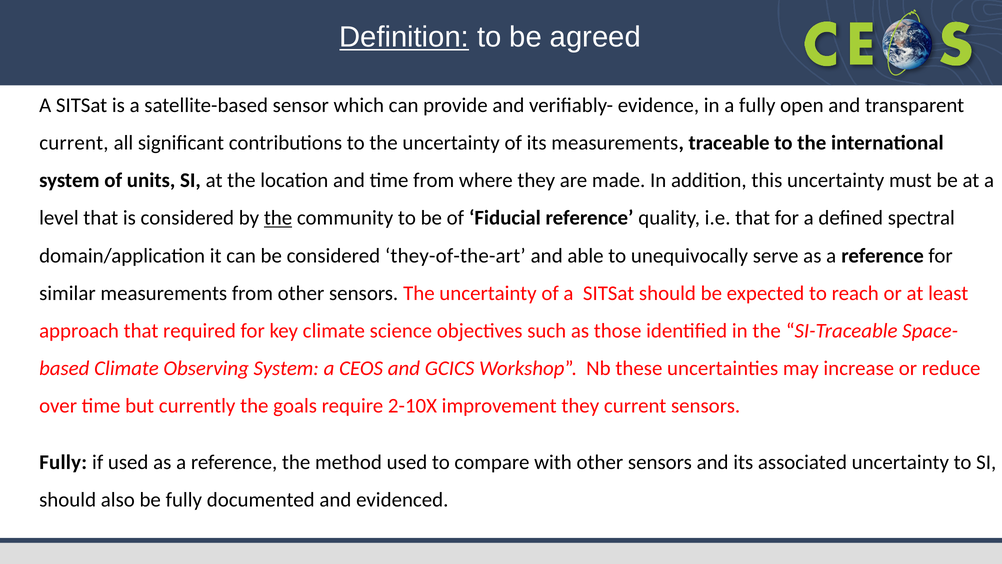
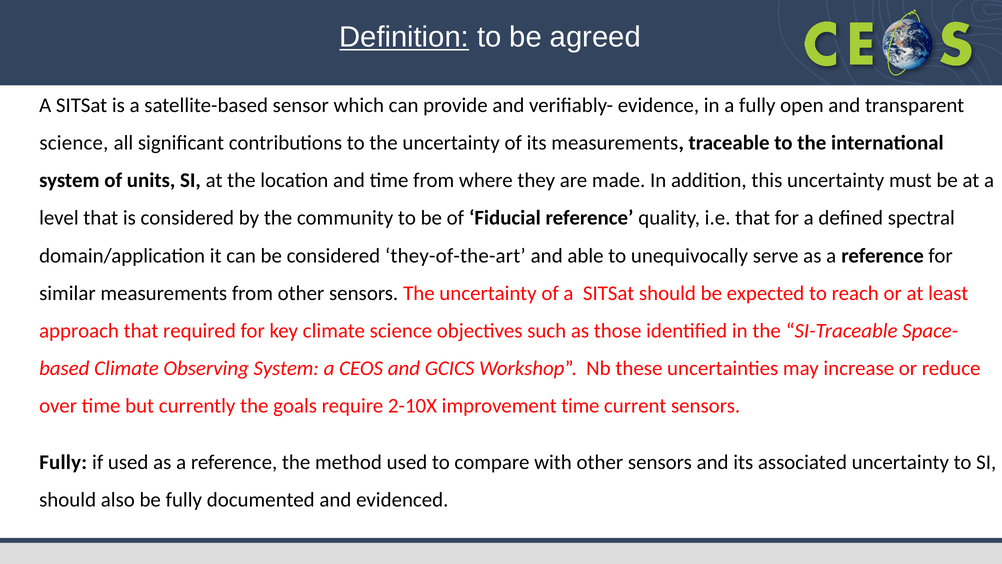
current at (74, 143): current -> science
the at (278, 218) underline: present -> none
improvement they: they -> time
